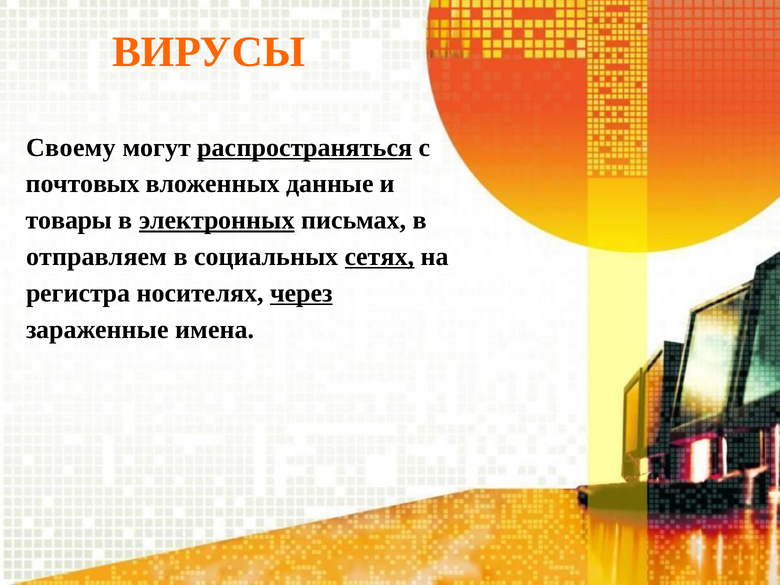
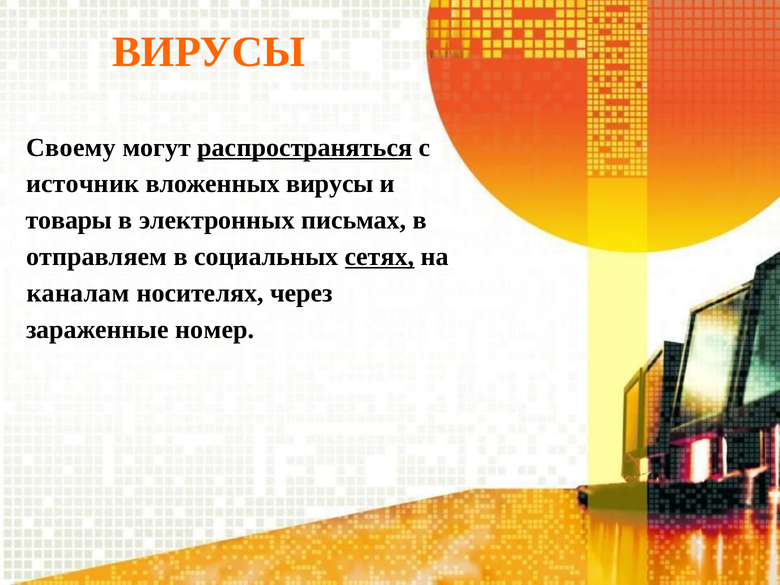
почтовых: почтовых -> источник
вложенных данные: данные -> вирусы
электронных underline: present -> none
регистра: регистра -> каналам
через underline: present -> none
имена: имена -> номер
